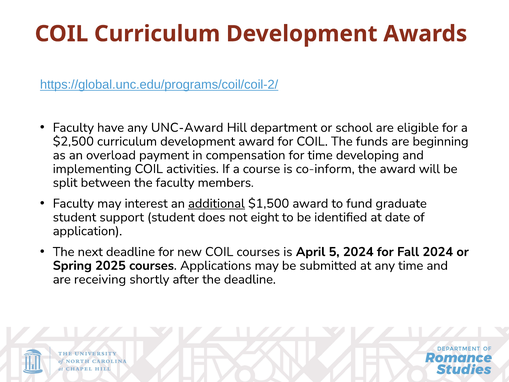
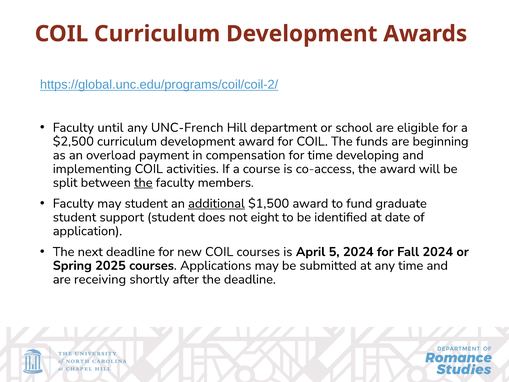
have: have -> until
UNC-Award: UNC-Award -> UNC-French
co-inform: co-inform -> co-access
the at (143, 183) underline: none -> present
may interest: interest -> student
